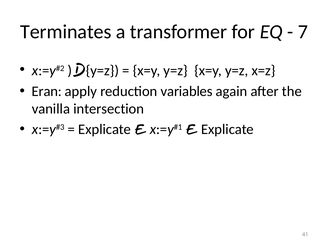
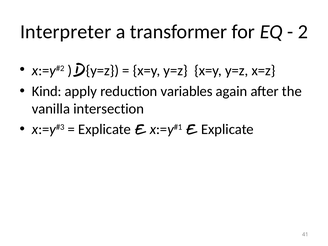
Terminates: Terminates -> Interpreter
7: 7 -> 2
Eran: Eran -> Kind
